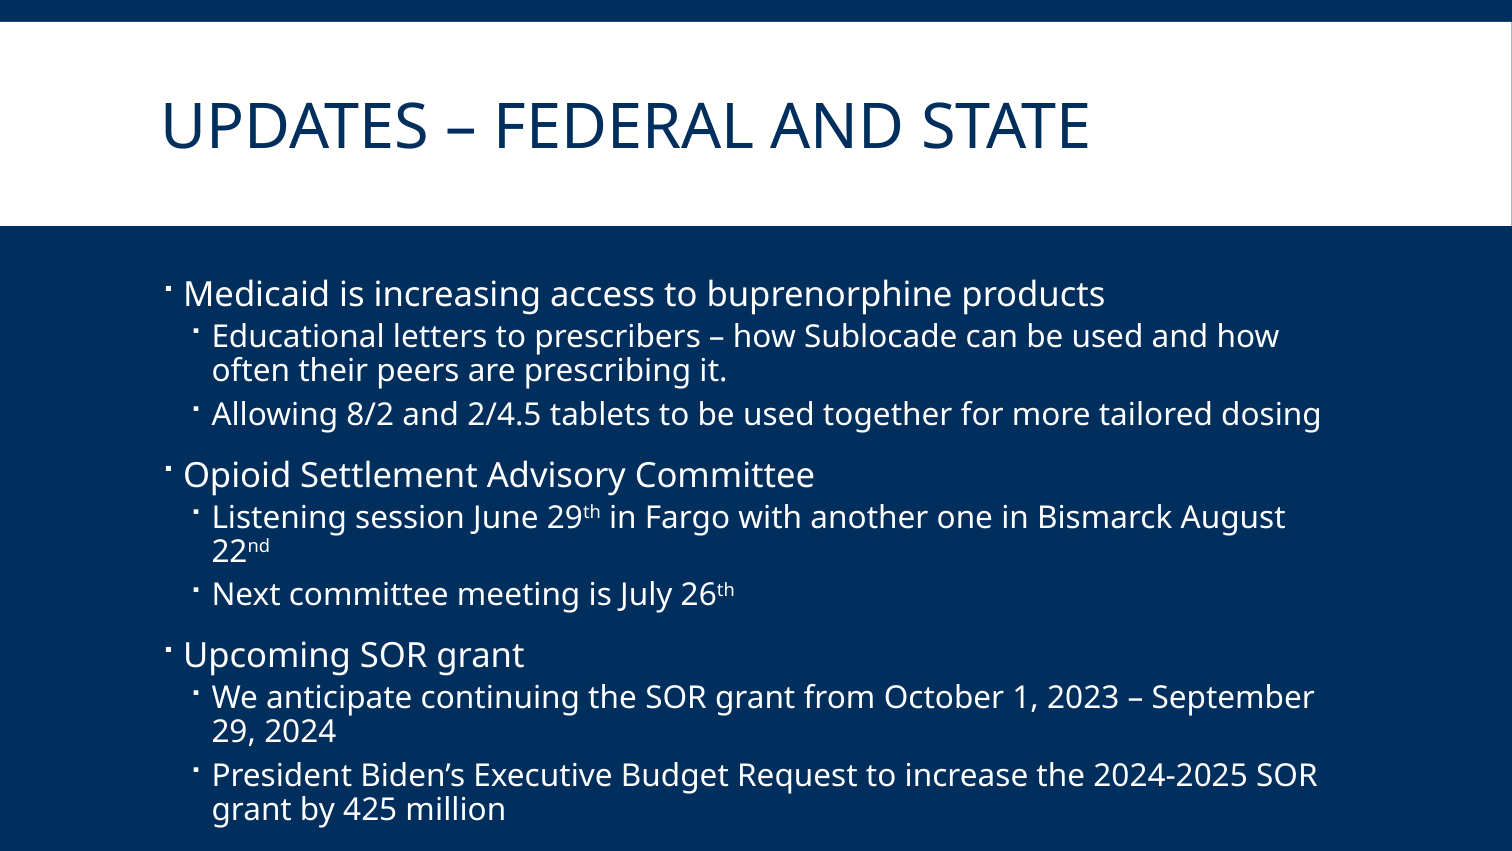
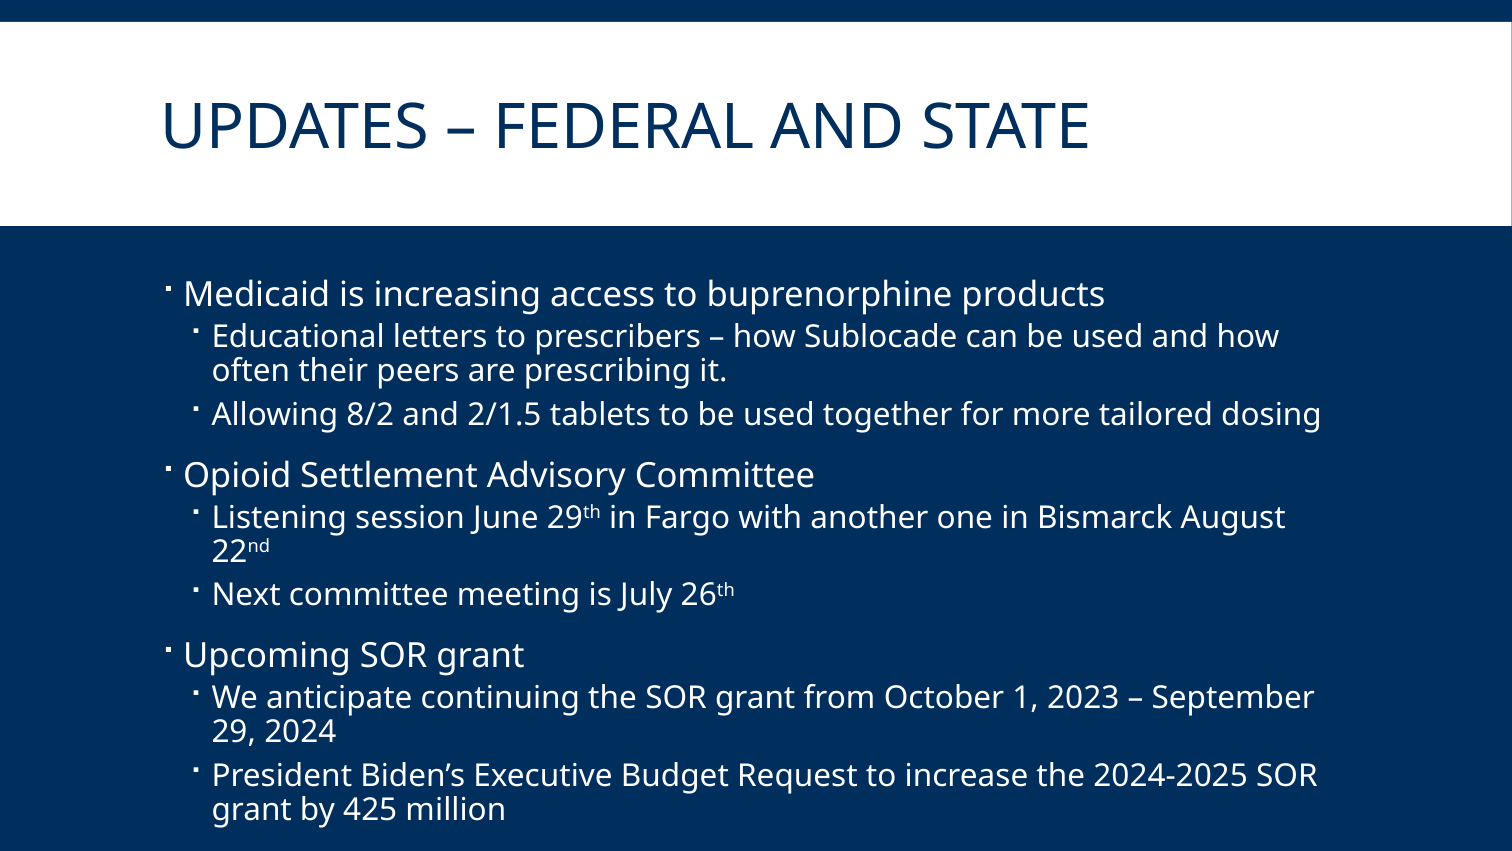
2/4.5: 2/4.5 -> 2/1.5
